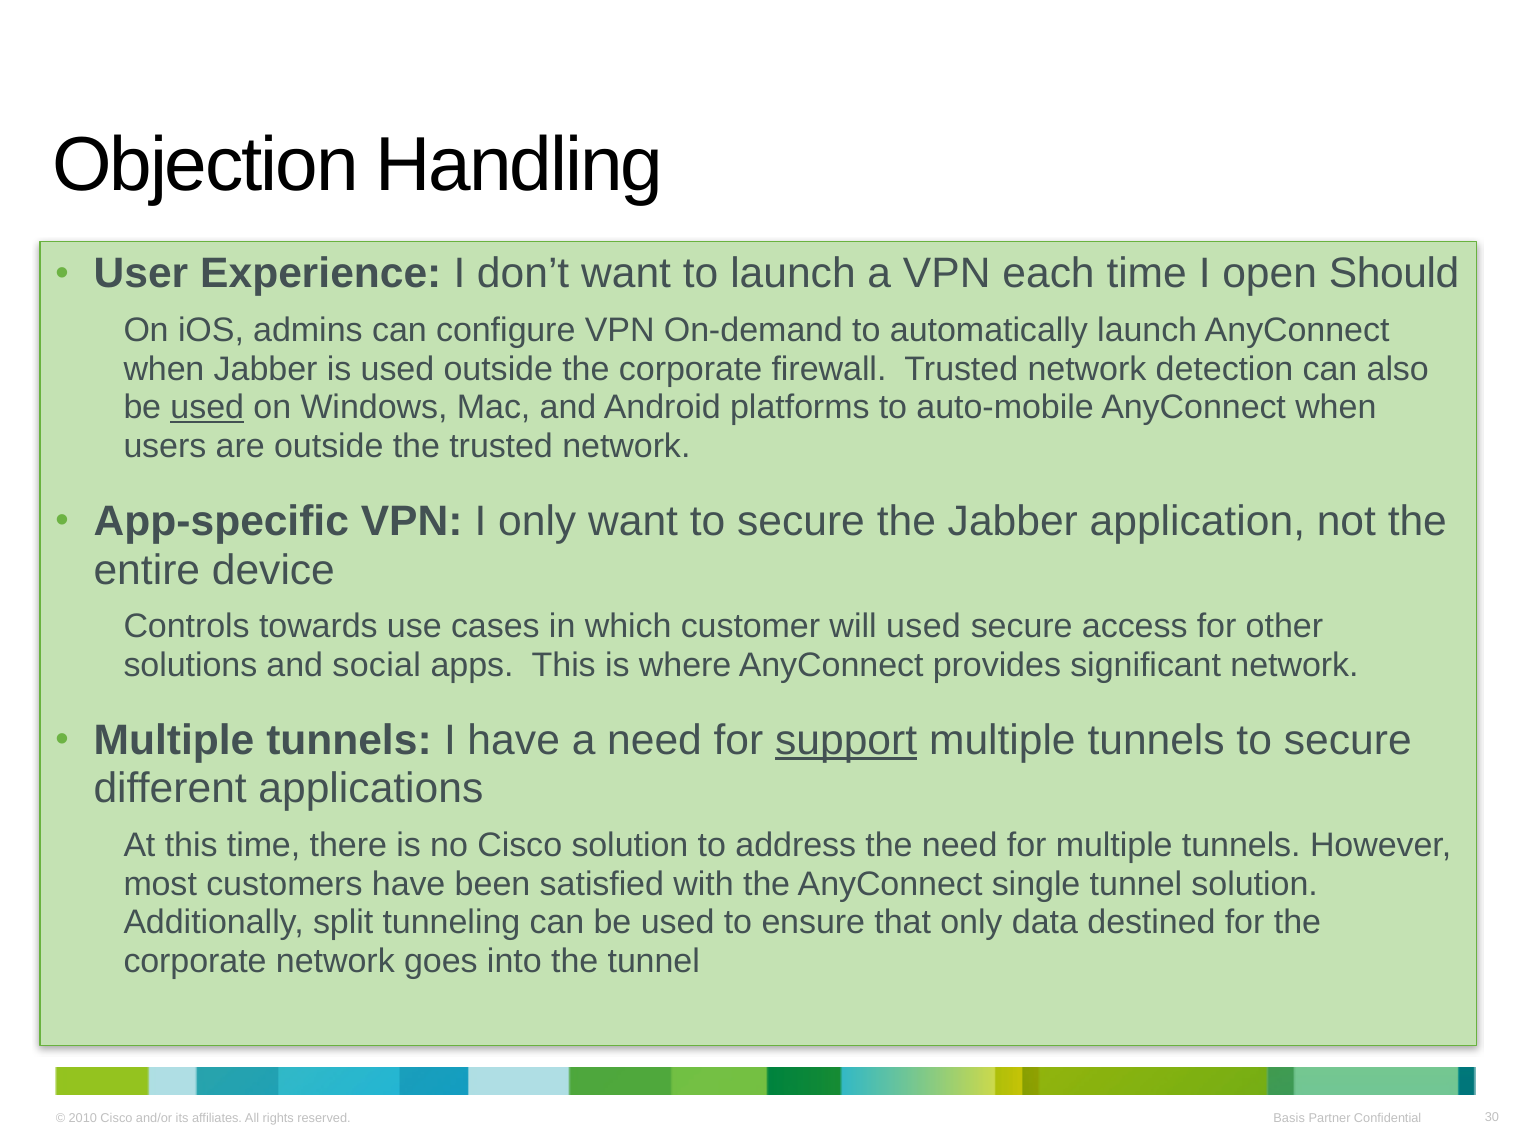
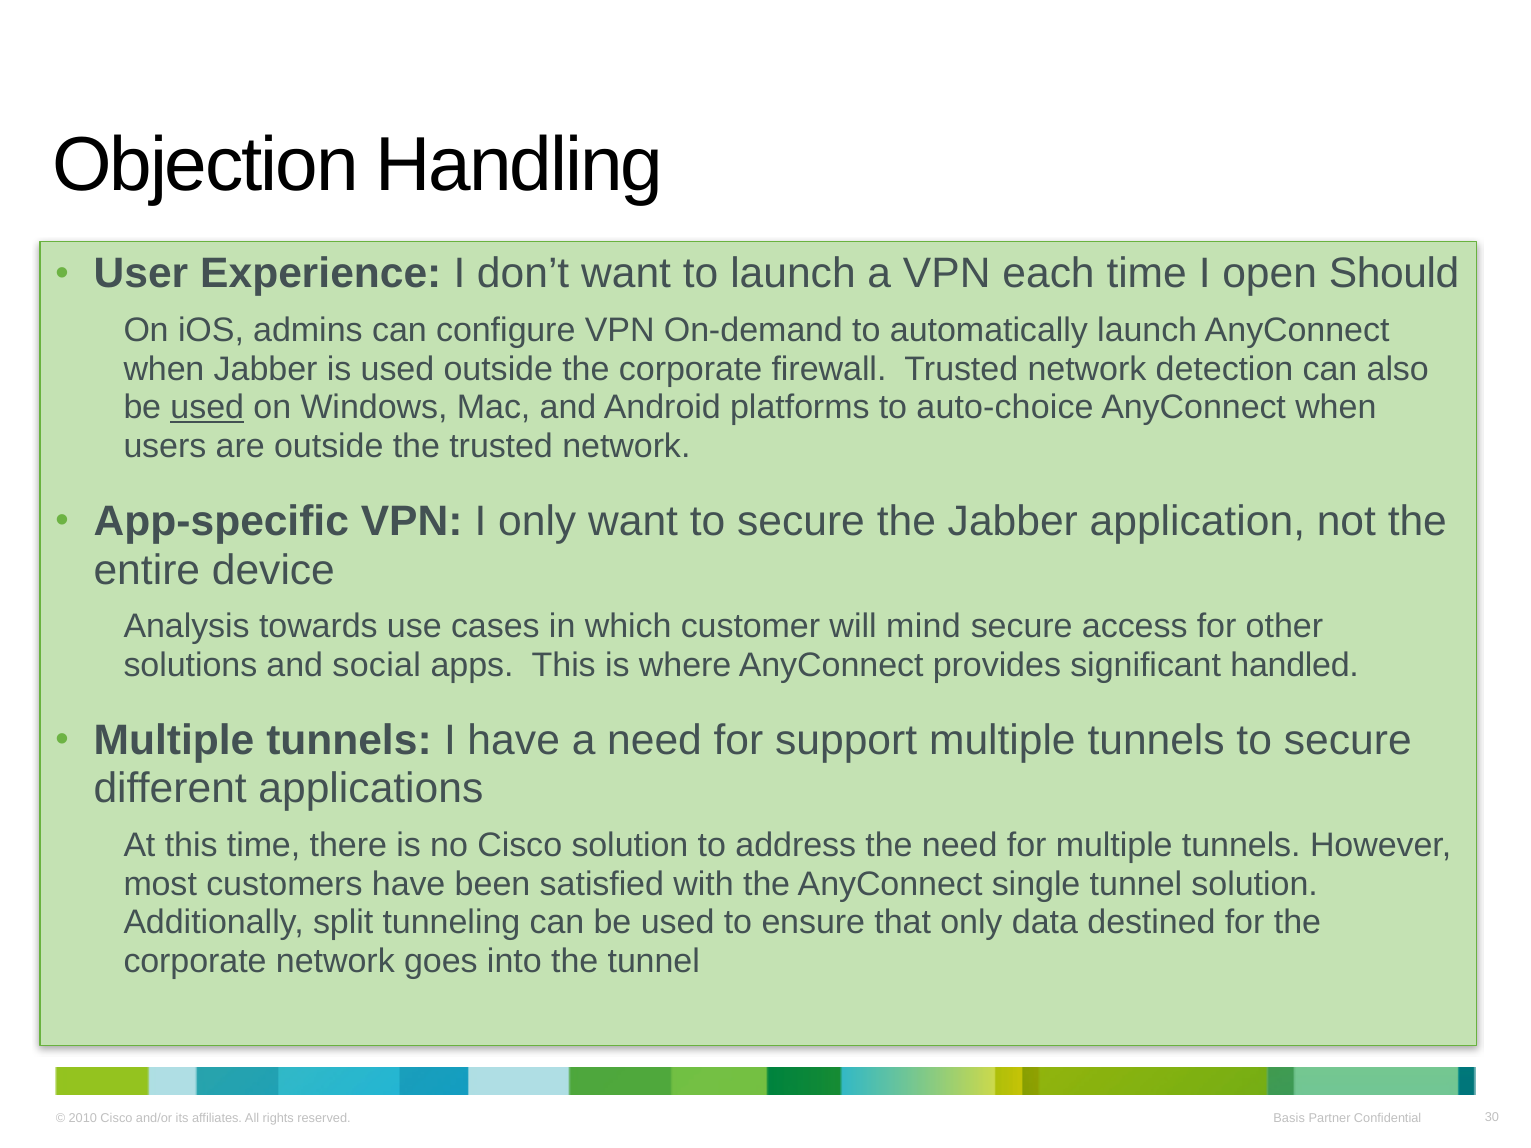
auto-mobile: auto-mobile -> auto-choice
Controls: Controls -> Analysis
will used: used -> mind
significant network: network -> handled
support underline: present -> none
